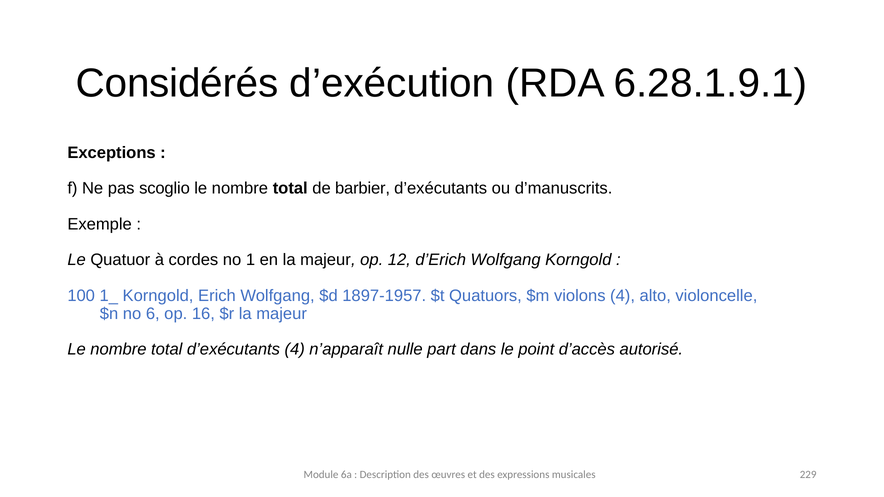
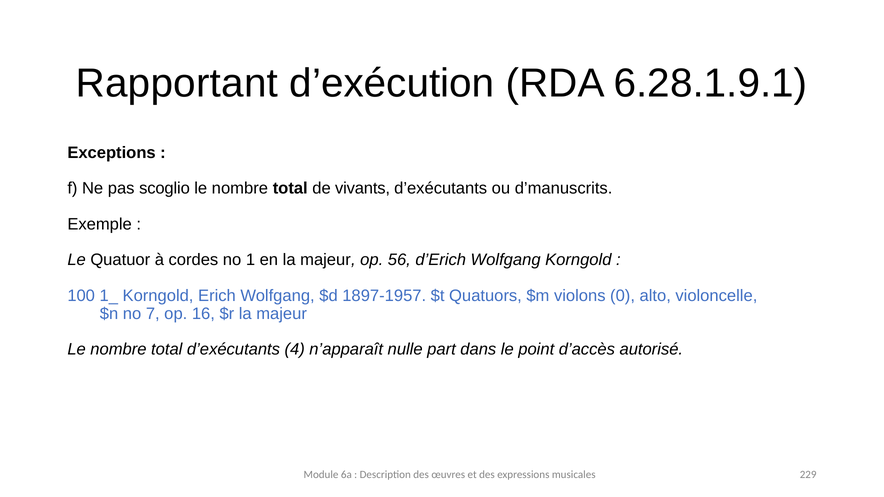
Considérés: Considérés -> Rapportant
barbier: barbier -> vivants
12: 12 -> 56
violons 4: 4 -> 0
6: 6 -> 7
